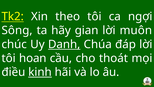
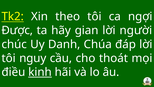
Sông: Sông -> Được
muôn: muôn -> người
Danh underline: present -> none
hoan: hoan -> nguy
